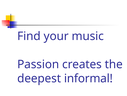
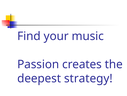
informal: informal -> strategy
